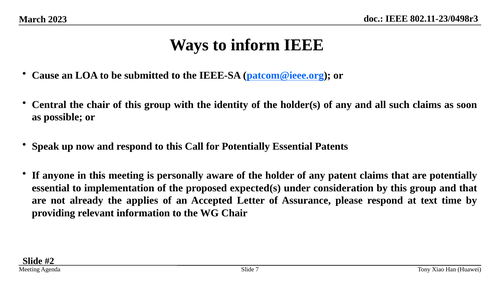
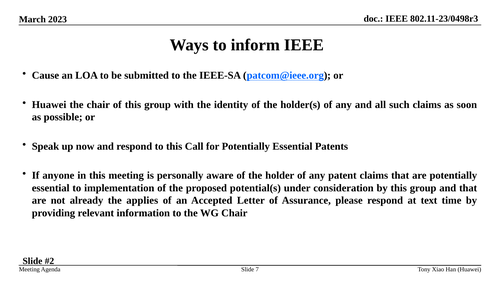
Central at (49, 105): Central -> Huawei
expected(s: expected(s -> potential(s
